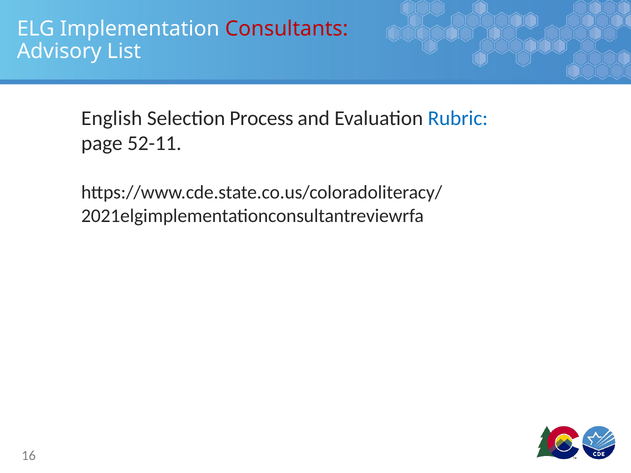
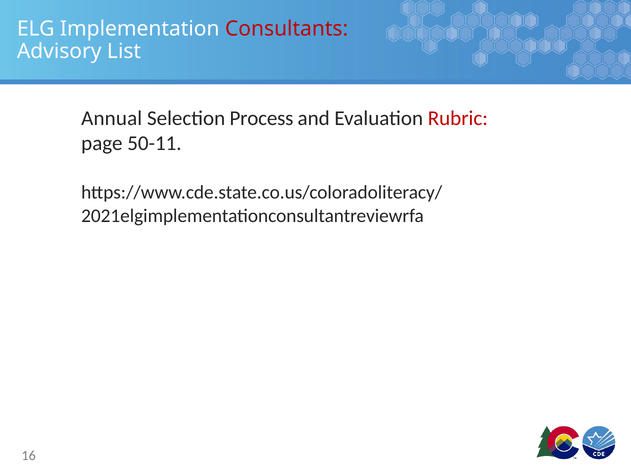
English: English -> Annual
Rubric colour: blue -> red
52-11: 52-11 -> 50-11
